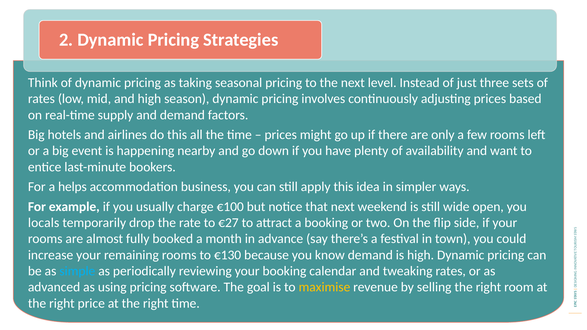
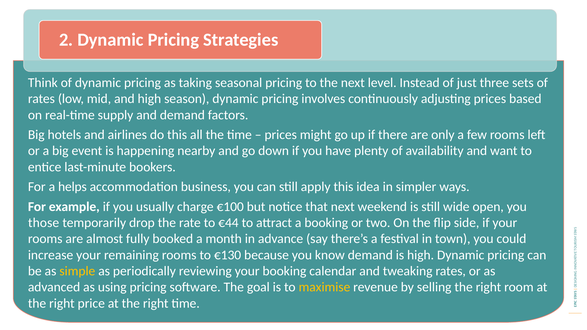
locals: locals -> those
€27: €27 -> €44
simple colour: light blue -> yellow
